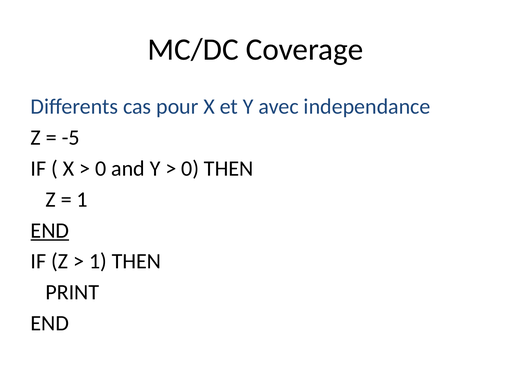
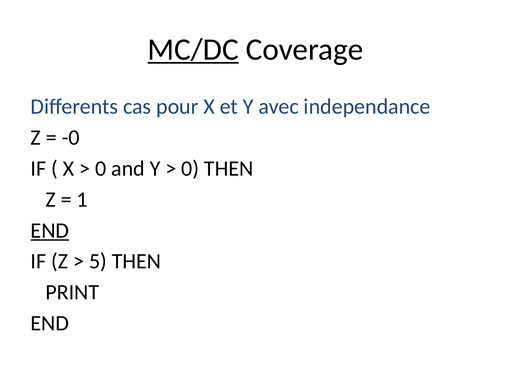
MC/DC underline: none -> present
-5: -5 -> -0
1 at (98, 262): 1 -> 5
